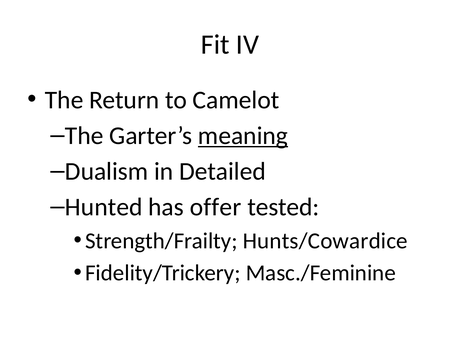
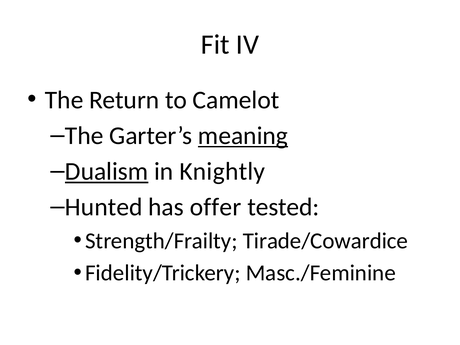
Dualism underline: none -> present
Detailed: Detailed -> Knightly
Hunts/Cowardice: Hunts/Cowardice -> Tirade/Cowardice
